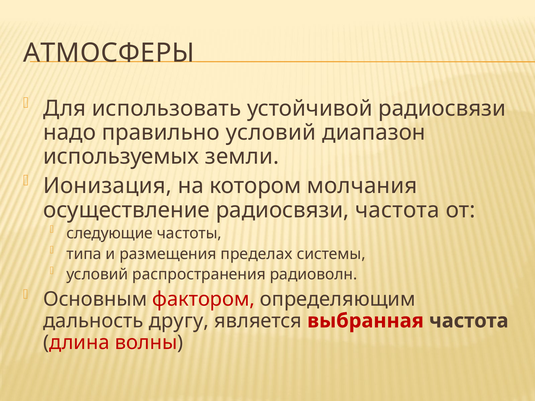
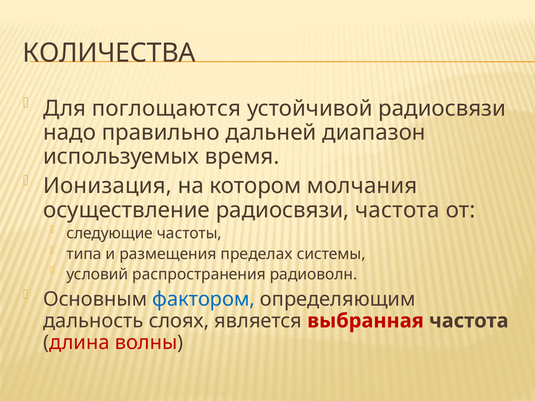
АТМОСФЕРЫ: АТМОСФЕРЫ -> КОЛИЧЕСТВА
использовать: использовать -> поглощаются
правильно условий: условий -> дальней
земли: земли -> время
фактором colour: red -> blue
другу: другу -> слоях
